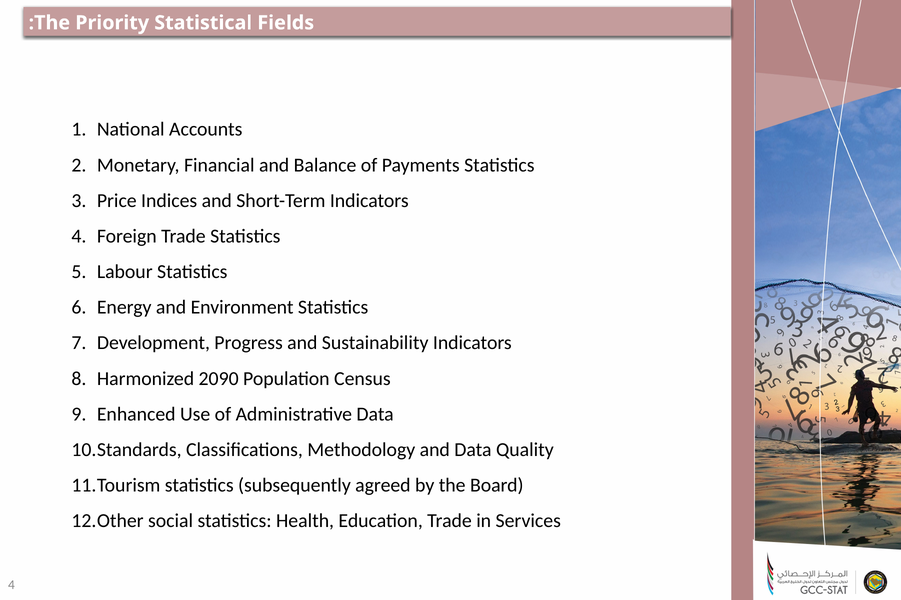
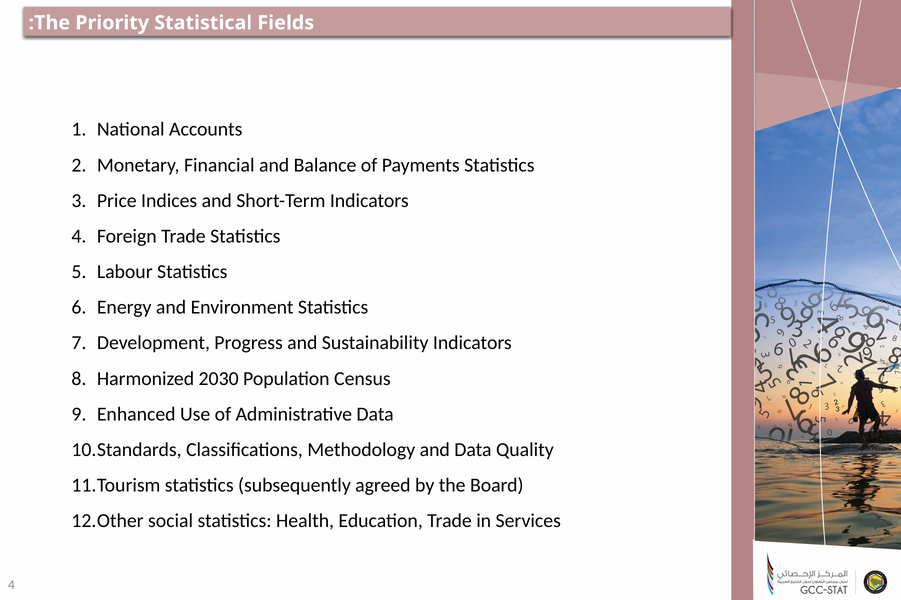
2090: 2090 -> 2030
